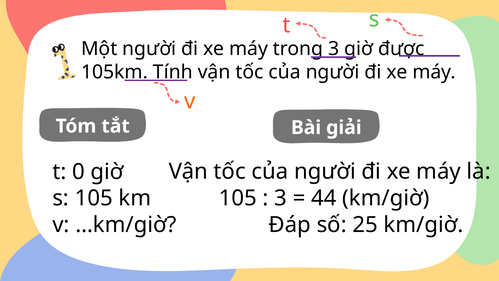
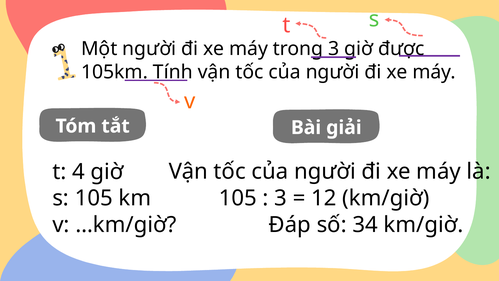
0: 0 -> 4
44: 44 -> 12
25: 25 -> 34
